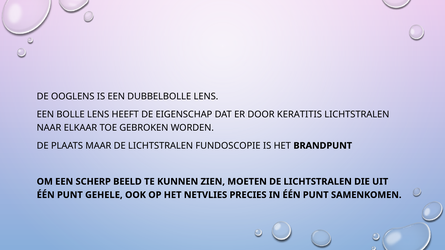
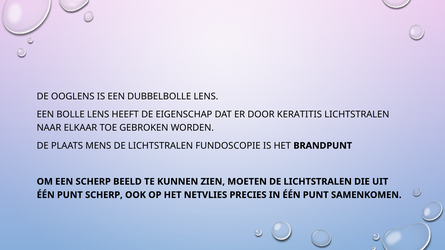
MAAR: MAAR -> MENS
PUNT GEHELE: GEHELE -> SCHERP
